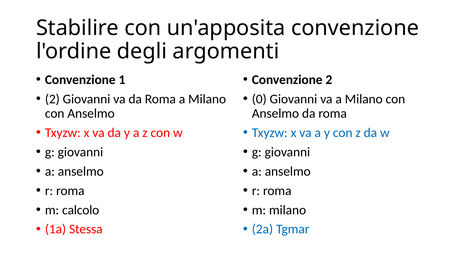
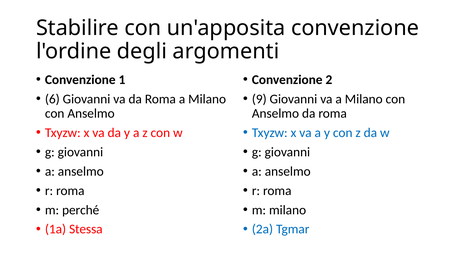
2 at (52, 99): 2 -> 6
0: 0 -> 9
calcolo: calcolo -> perché
